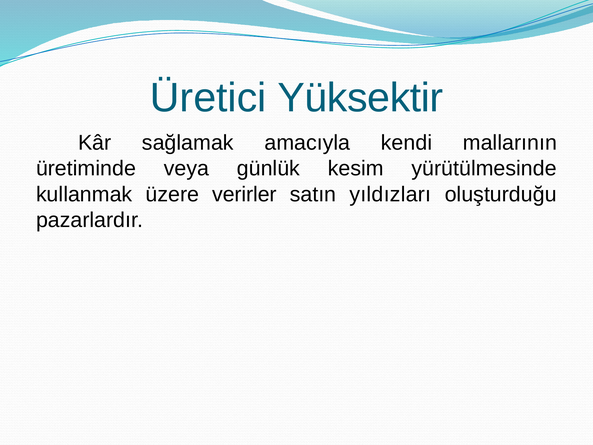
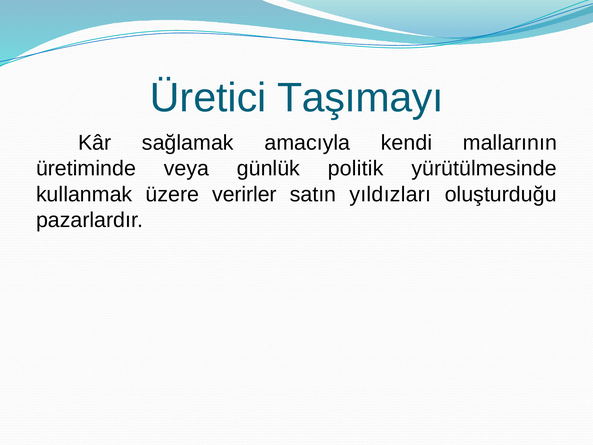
Yüksektir: Yüksektir -> Taşımayı
kesim: kesim -> politik
